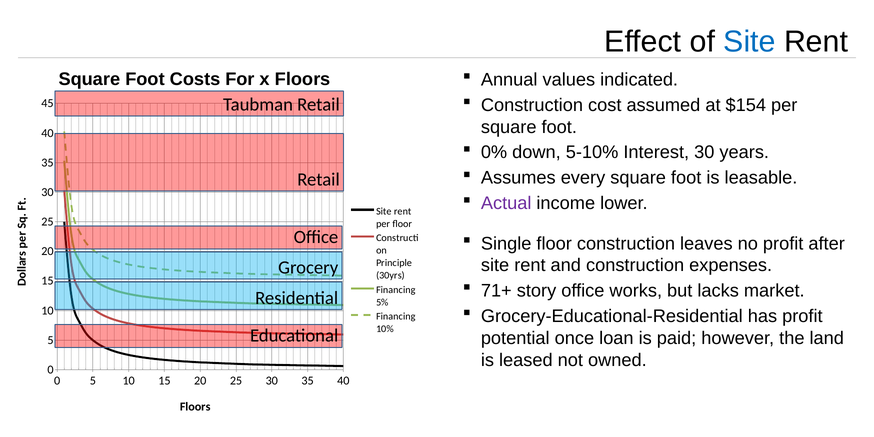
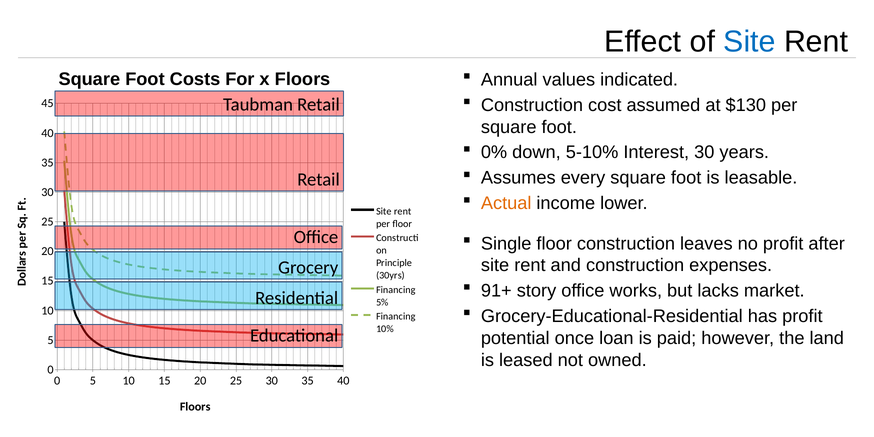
$154: $154 -> $130
Actual colour: purple -> orange
71+: 71+ -> 91+
